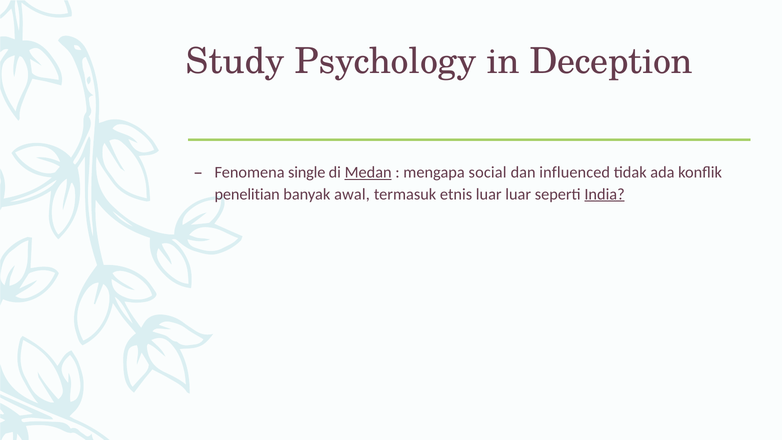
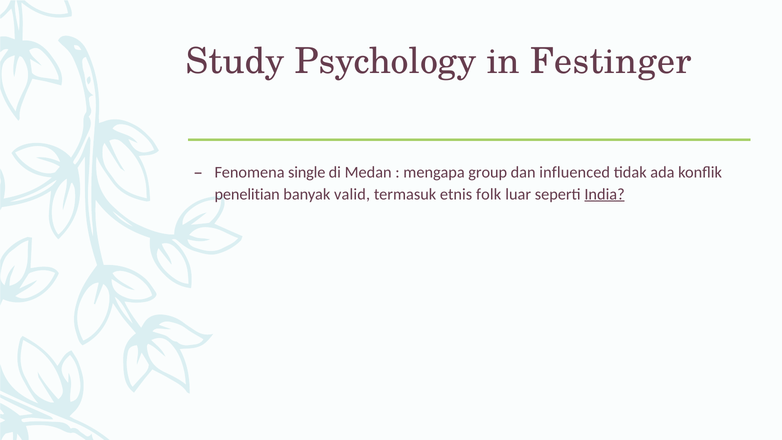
Deception: Deception -> Festinger
Medan underline: present -> none
social: social -> group
awal: awal -> valid
etnis luar: luar -> folk
